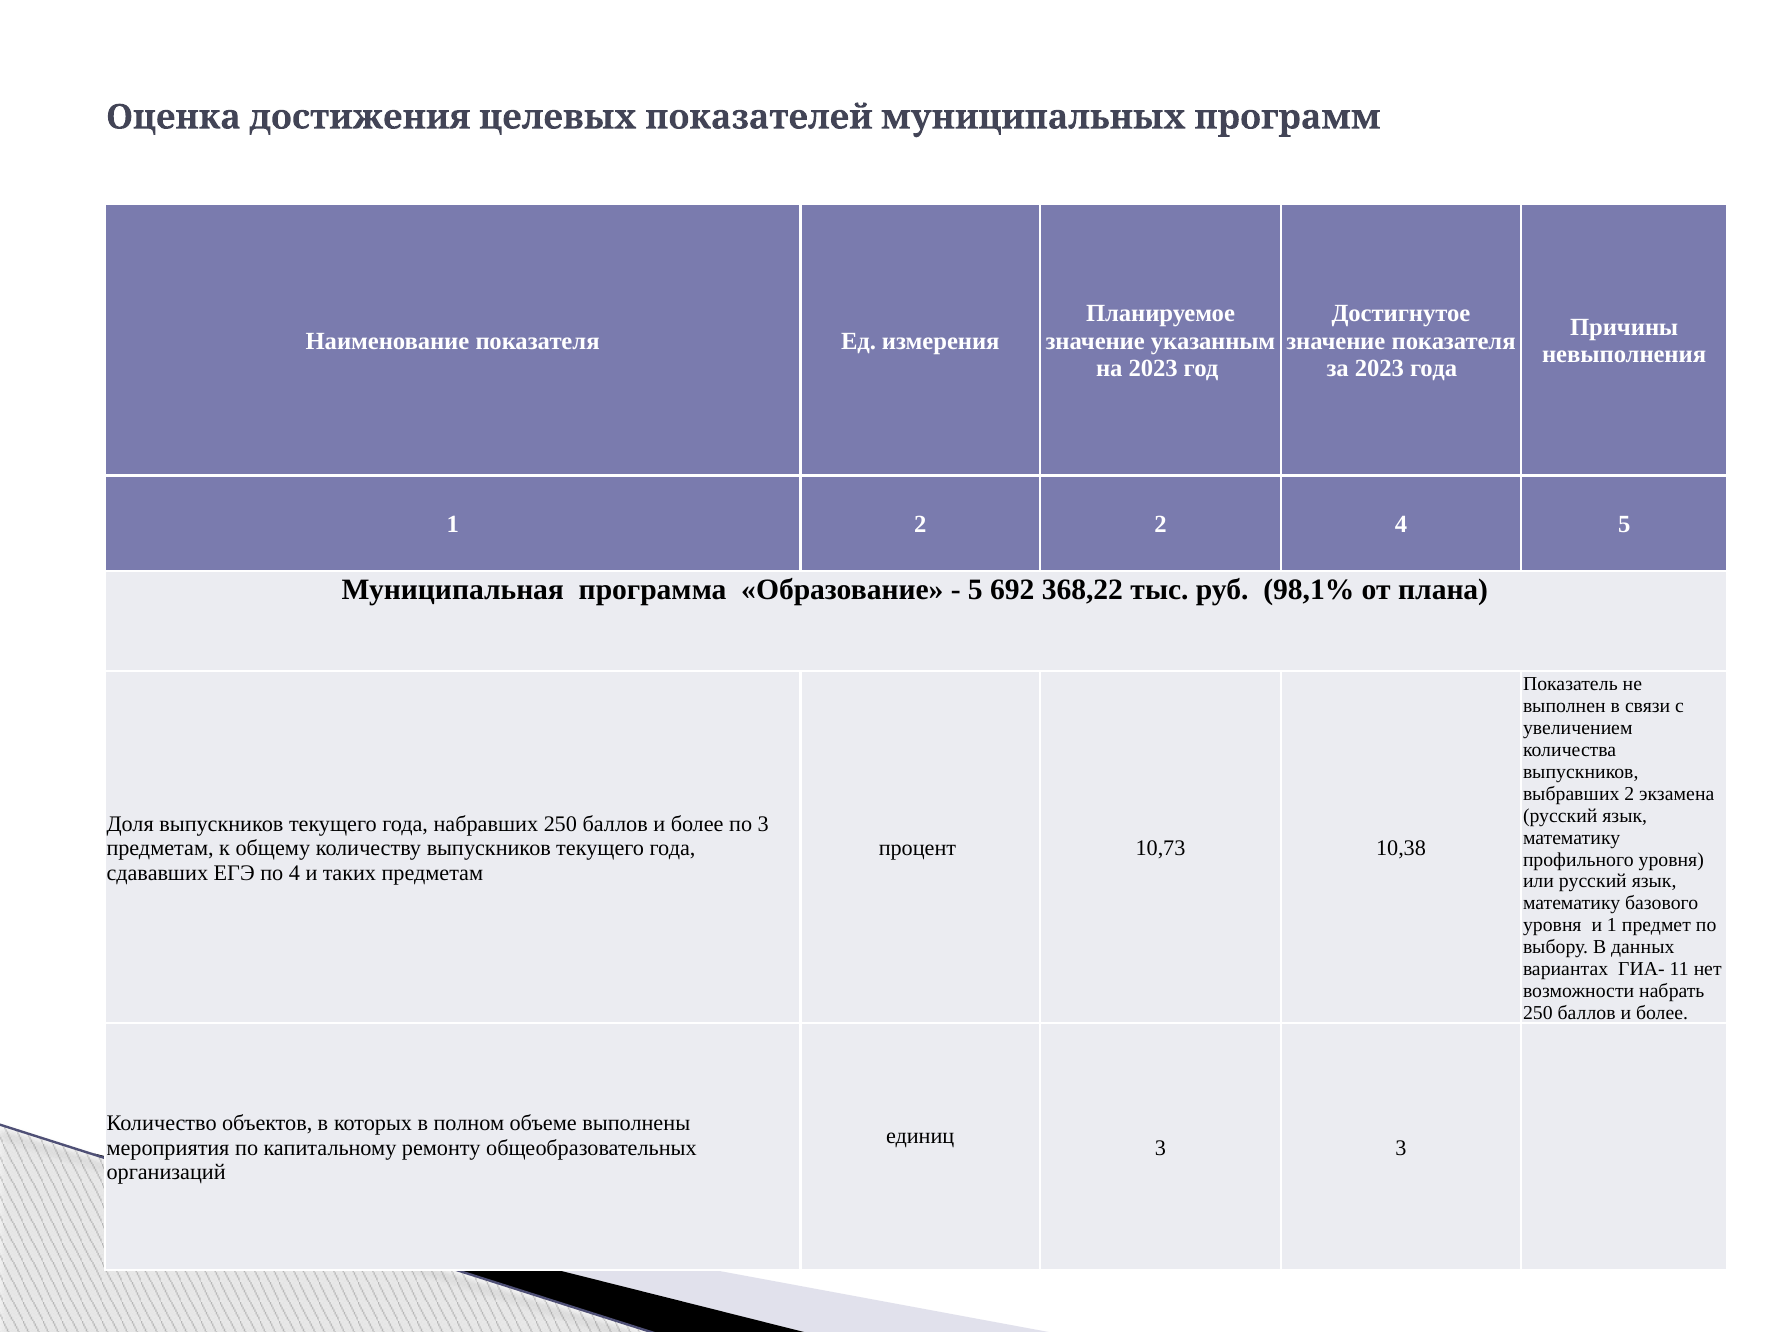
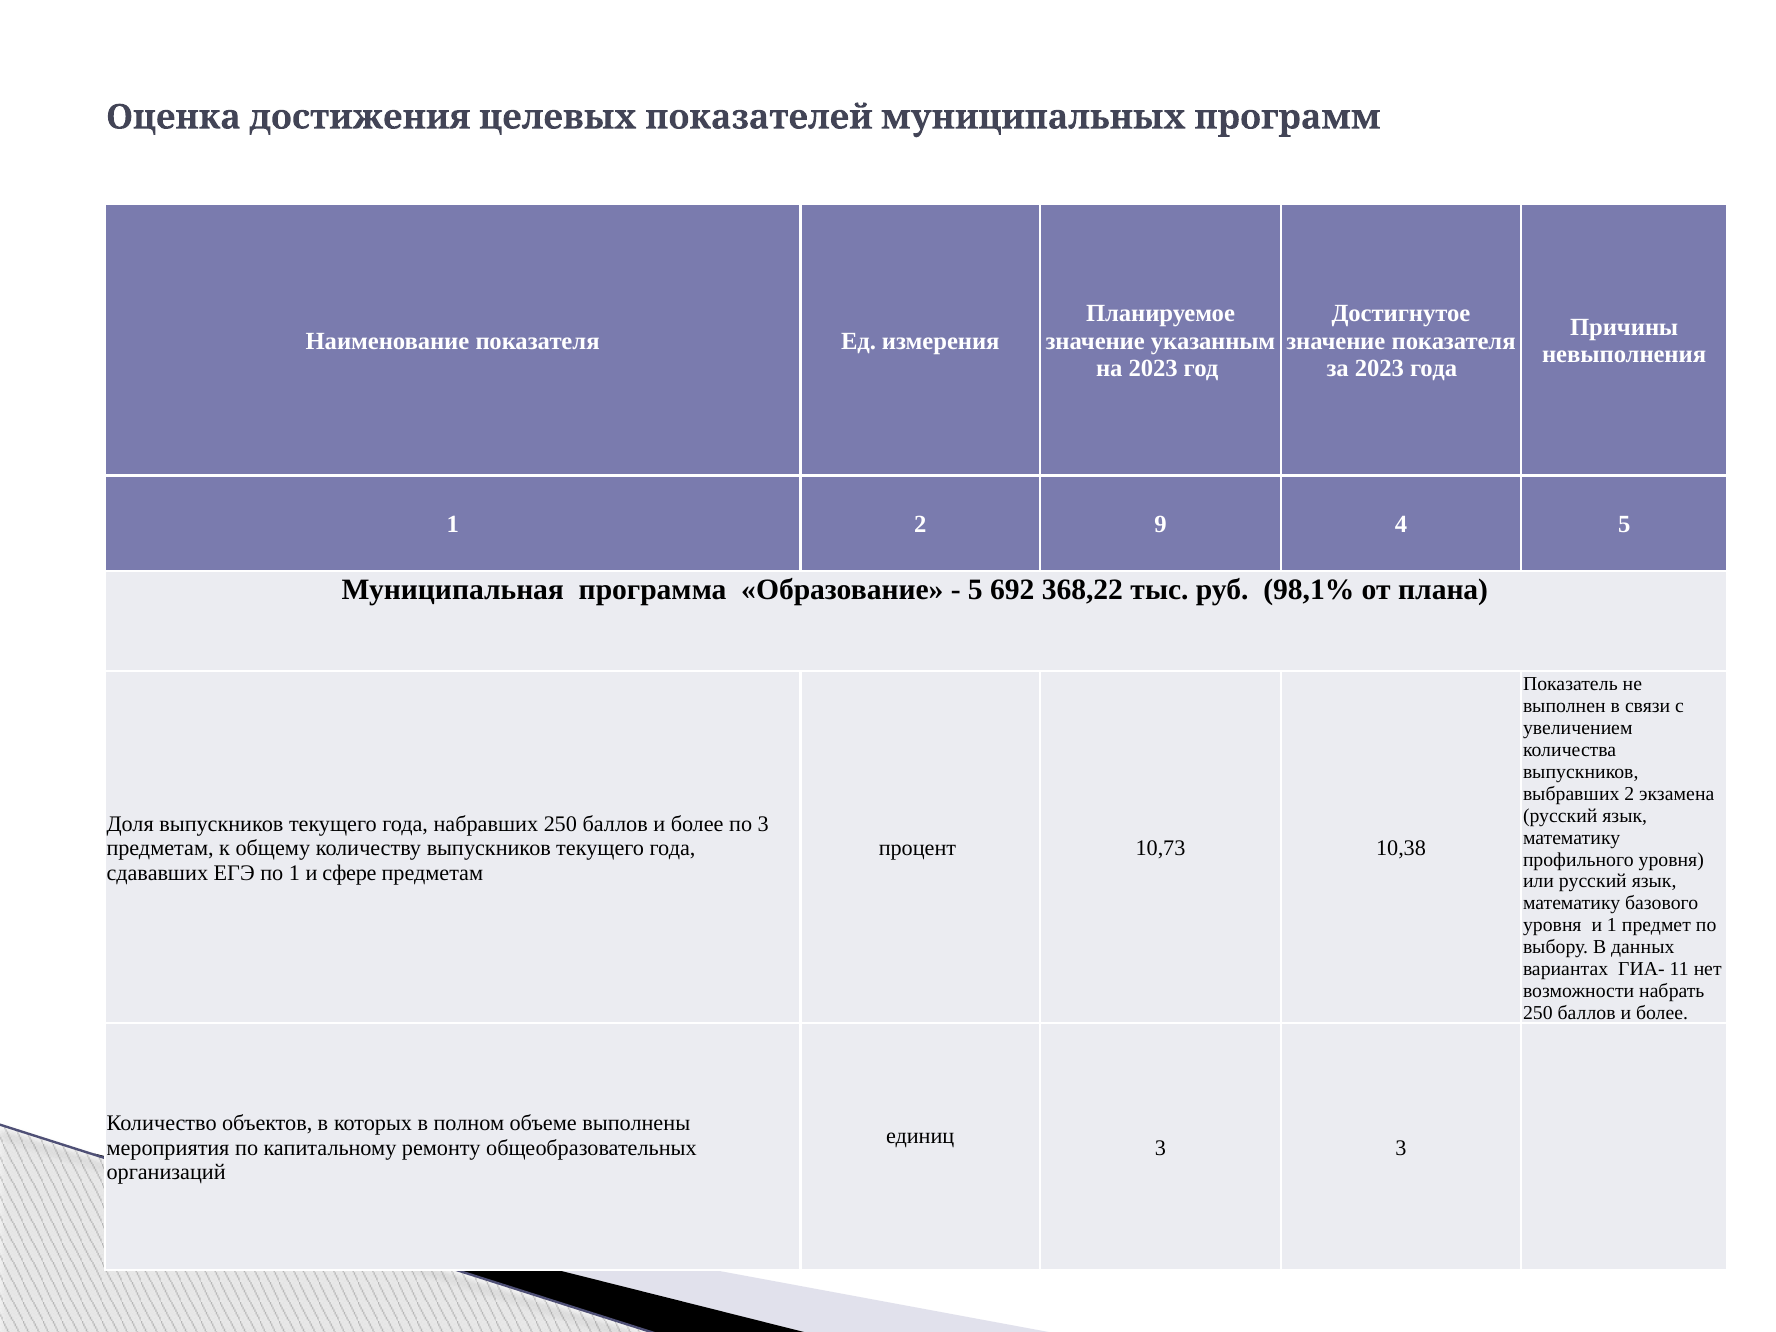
2 2: 2 -> 9
по 4: 4 -> 1
таких: таких -> сфере
